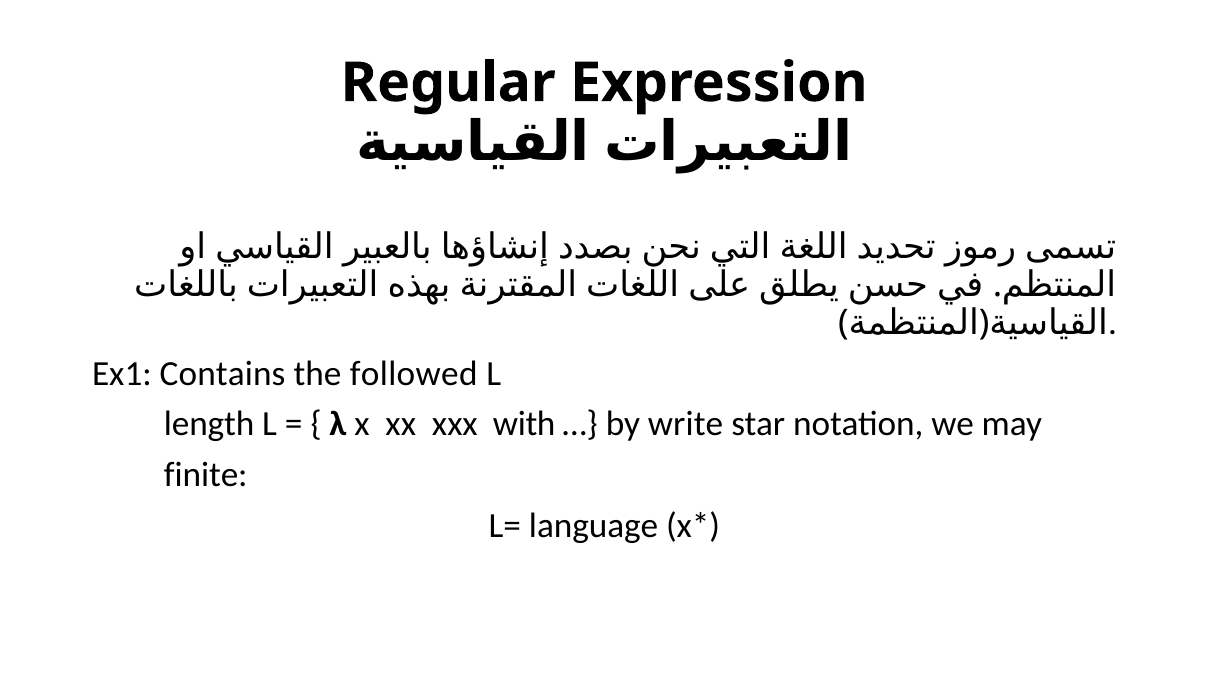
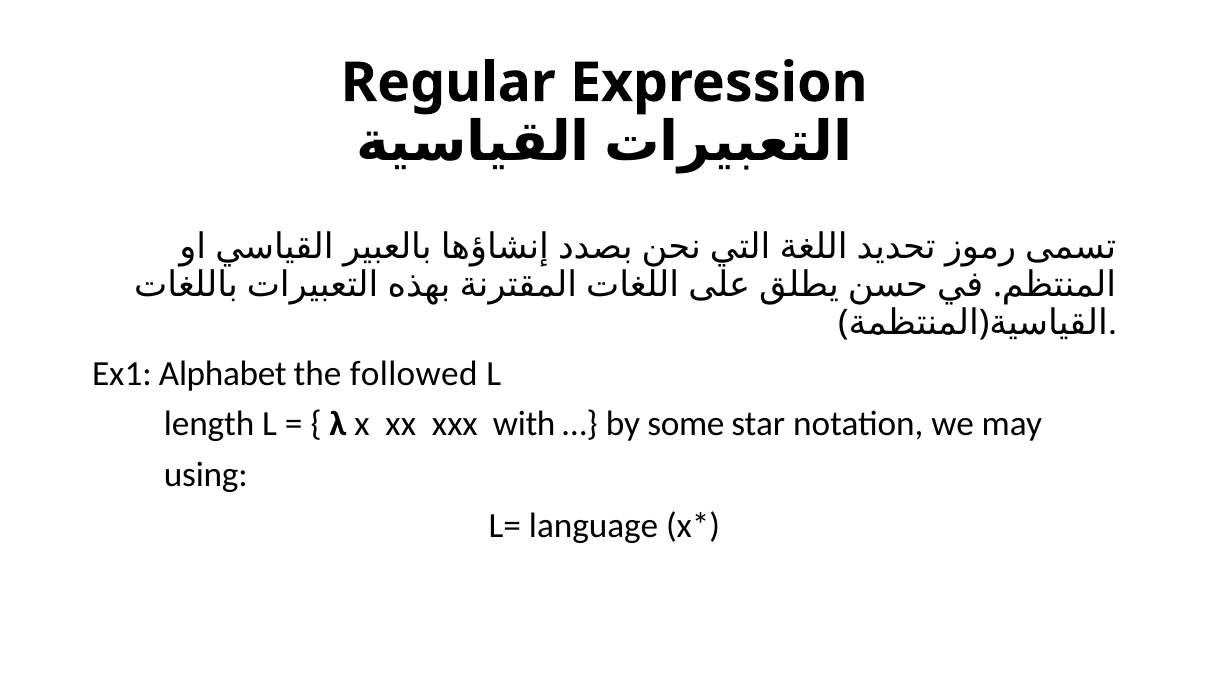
Contains: Contains -> Alphabet
write: write -> some
finite: finite -> using
